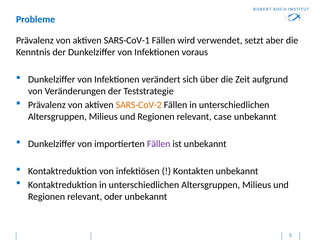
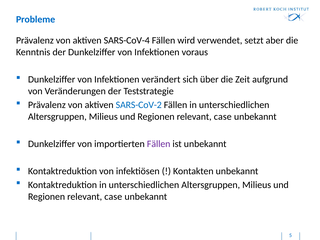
SARS-CoV-1: SARS-CoV-1 -> SARS-CoV-4
SARS-CoV-2 colour: orange -> blue
oder at (113, 197): oder -> case
